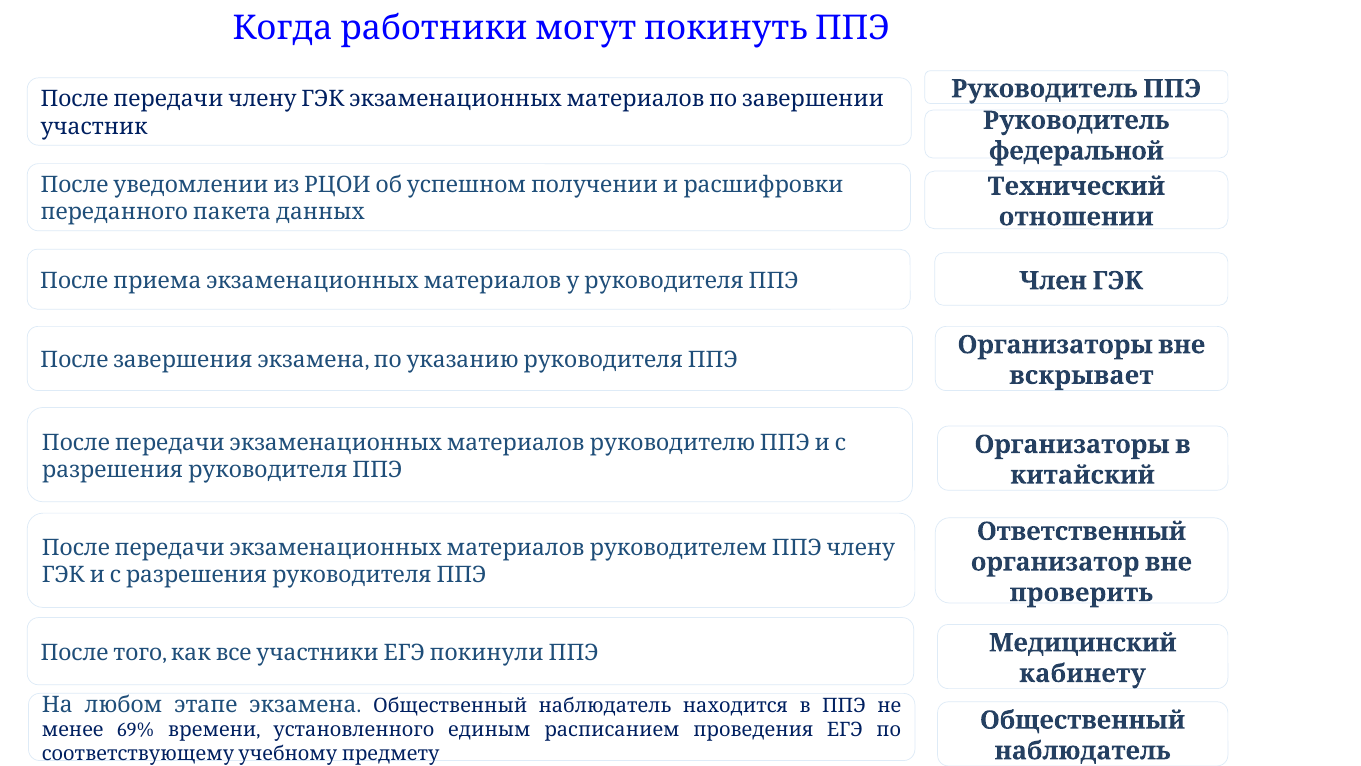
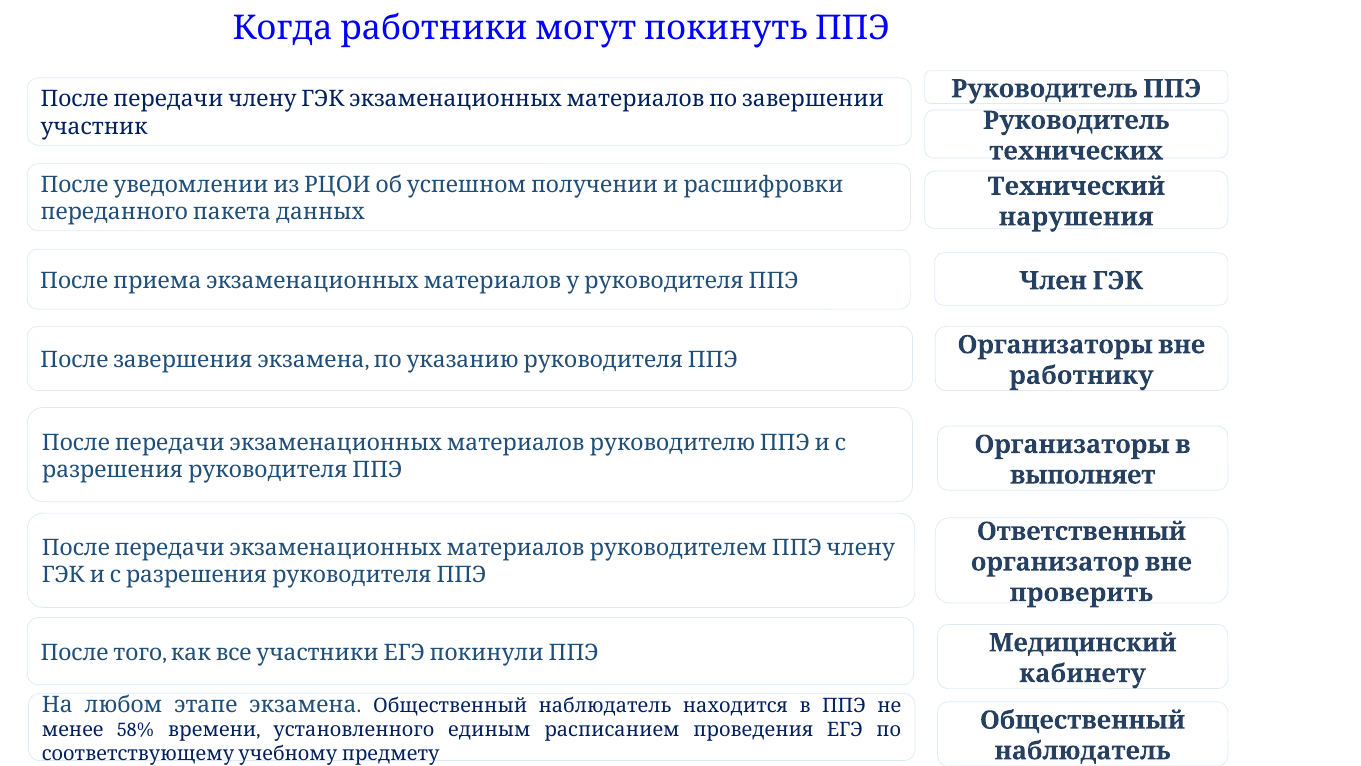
федеральной: федеральной -> технических
отношении: отношении -> нарушения
вскрывает: вскрывает -> работнику
китайский: китайский -> выполняет
69%: 69% -> 58%
